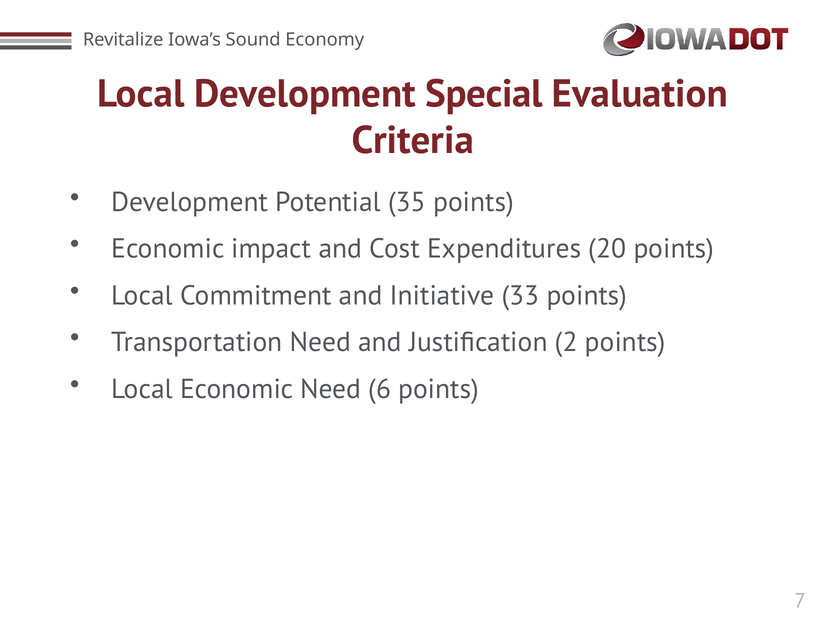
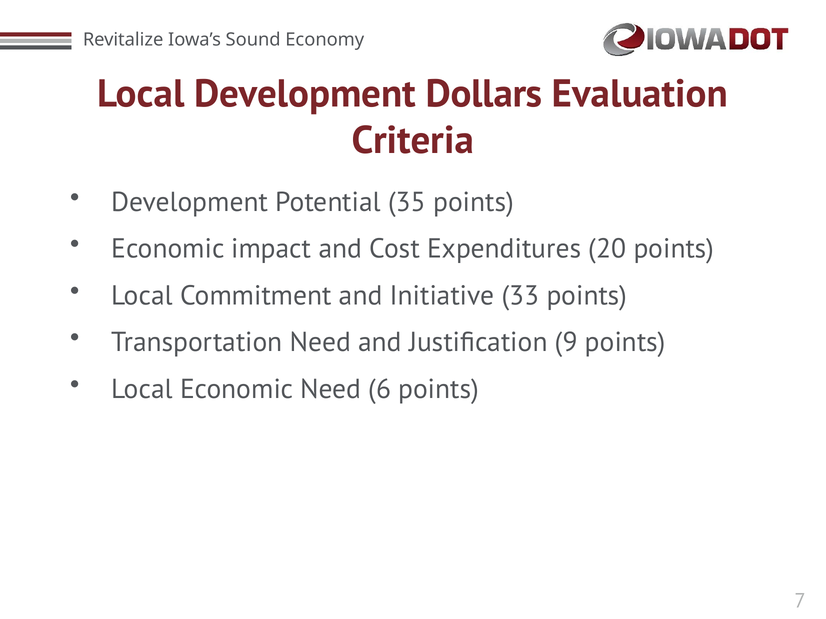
Special: Special -> Dollars
2: 2 -> 9
